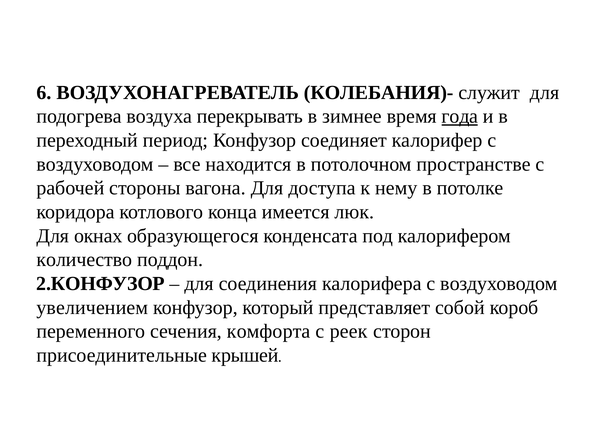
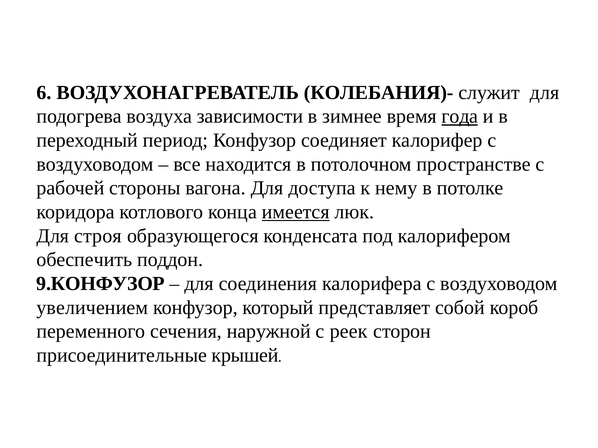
перекрывать: перекрывать -> зависимости
имеется underline: none -> present
окнах: окнах -> строя
количество: количество -> обеспечить
2.КОНФУЗОР: 2.КОНФУЗОР -> 9.КОНФУЗОР
комфорта: комфорта -> наружной
